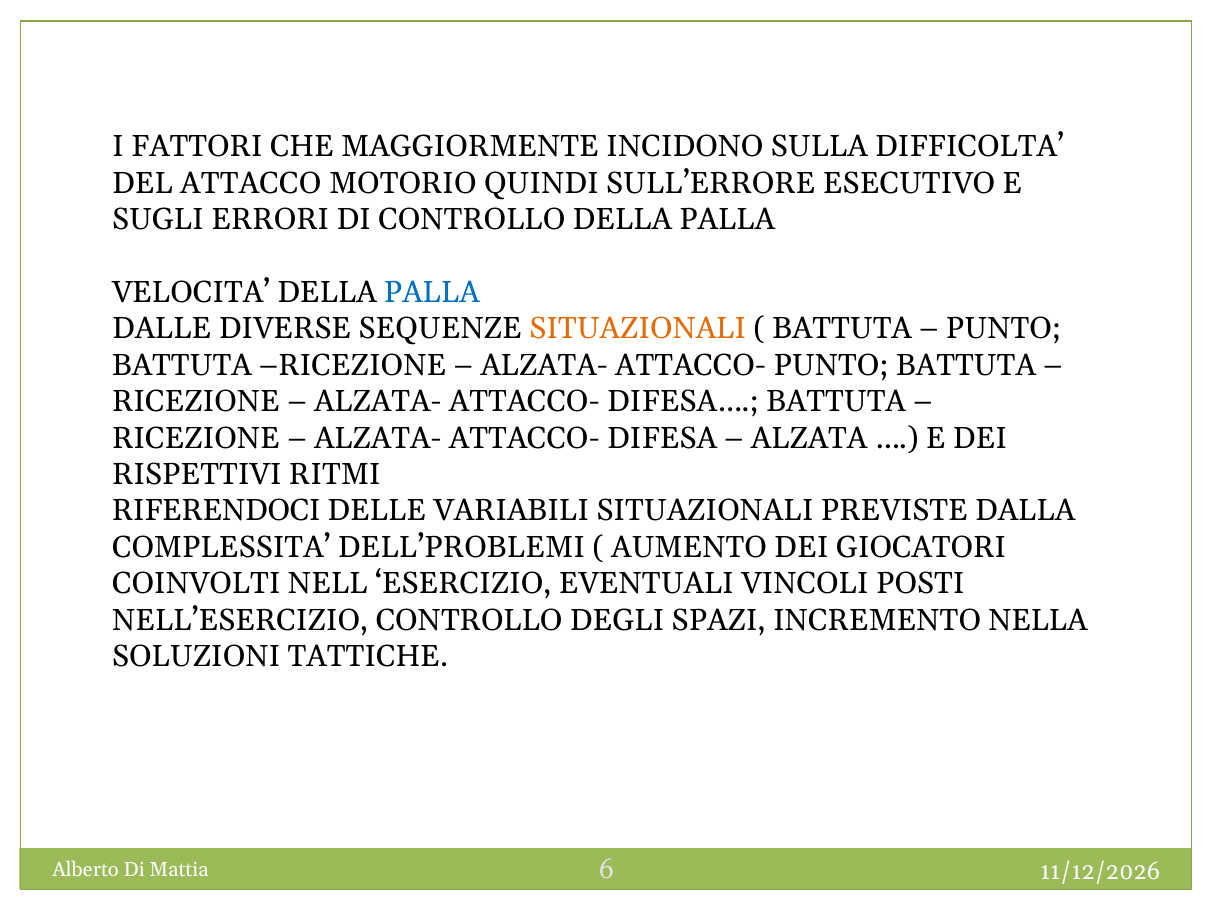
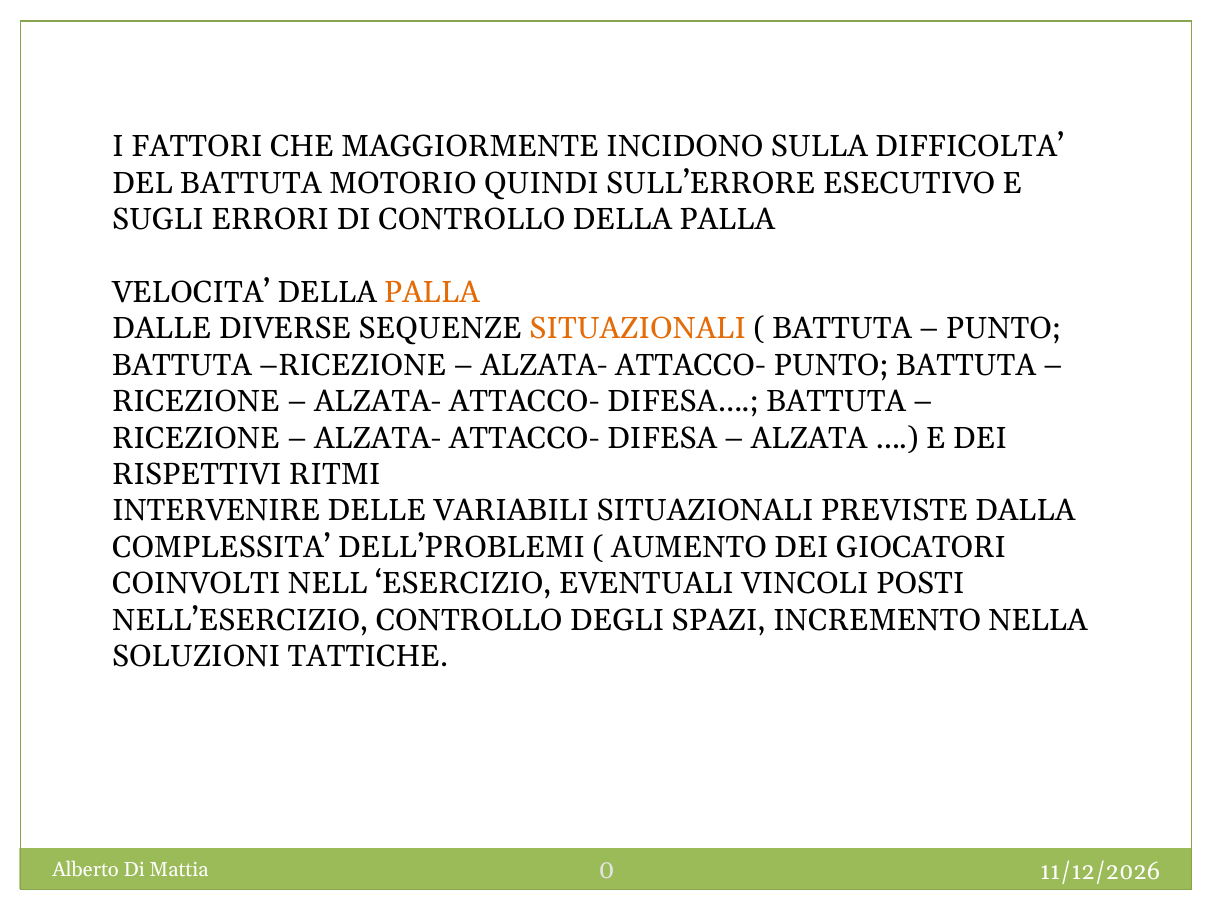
DEL ATTACCO: ATTACCO -> BATTUTA
PALLA at (432, 292) colour: blue -> orange
RIFERENDOCI: RIFERENDOCI -> INTERVENIRE
6: 6 -> 0
